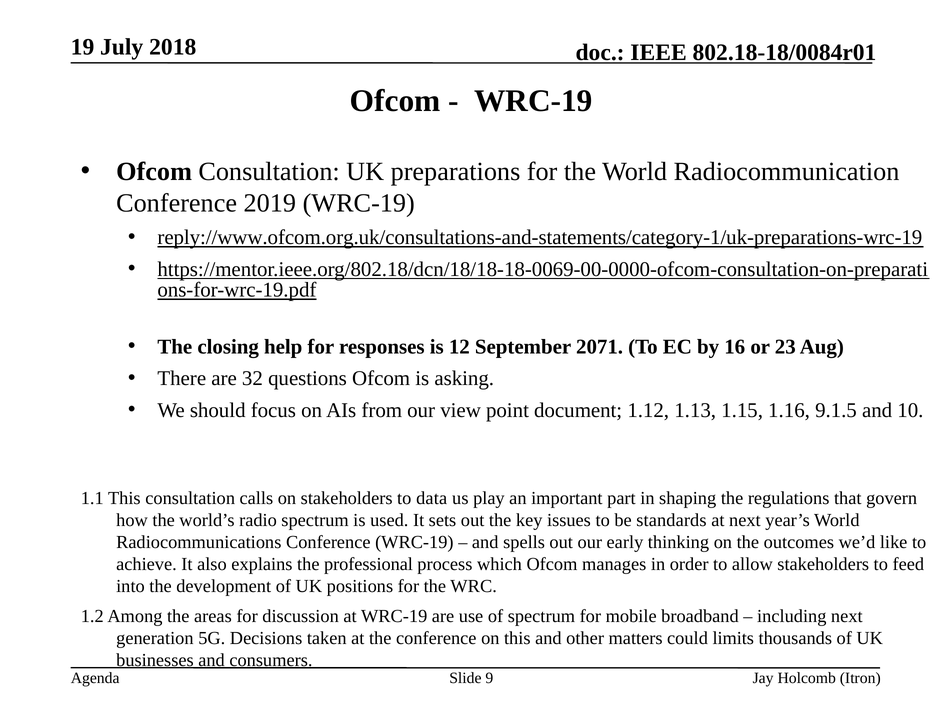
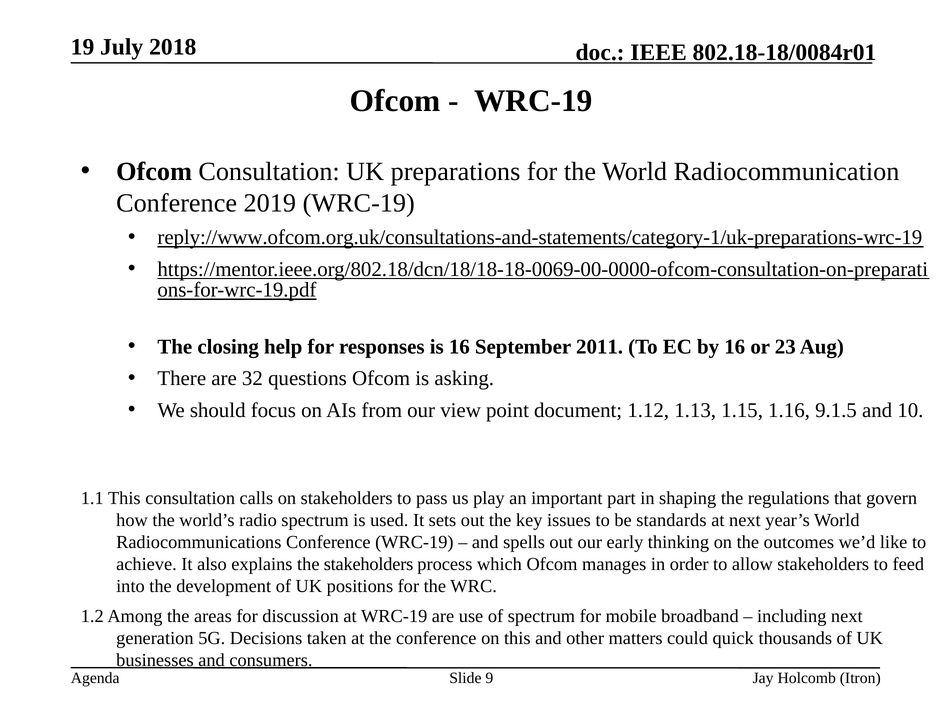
is 12: 12 -> 16
2071: 2071 -> 2011
data: data -> pass
the professional: professional -> stakeholders
limits: limits -> quick
